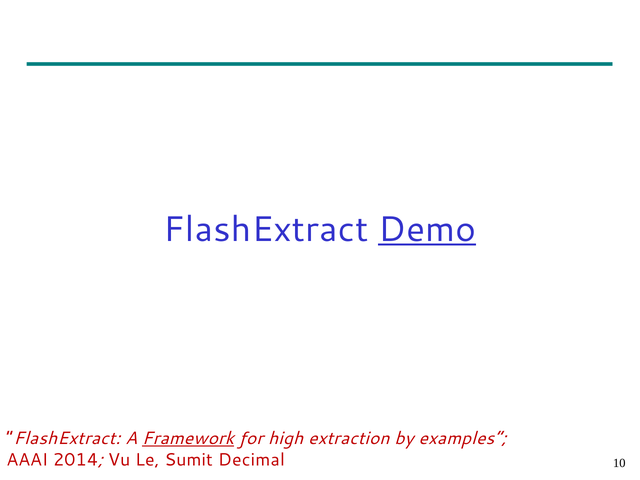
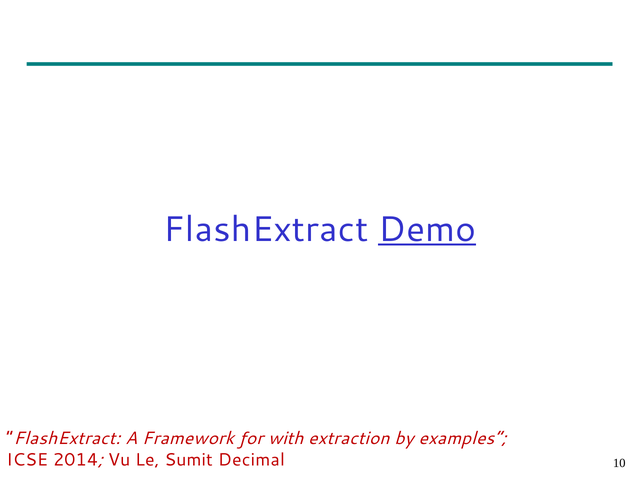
Framework underline: present -> none
high: high -> with
AAAI: AAAI -> ICSE
